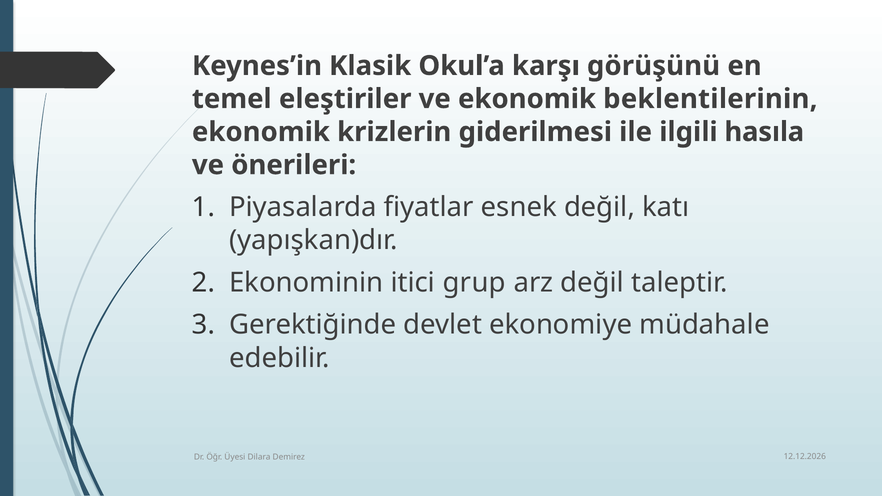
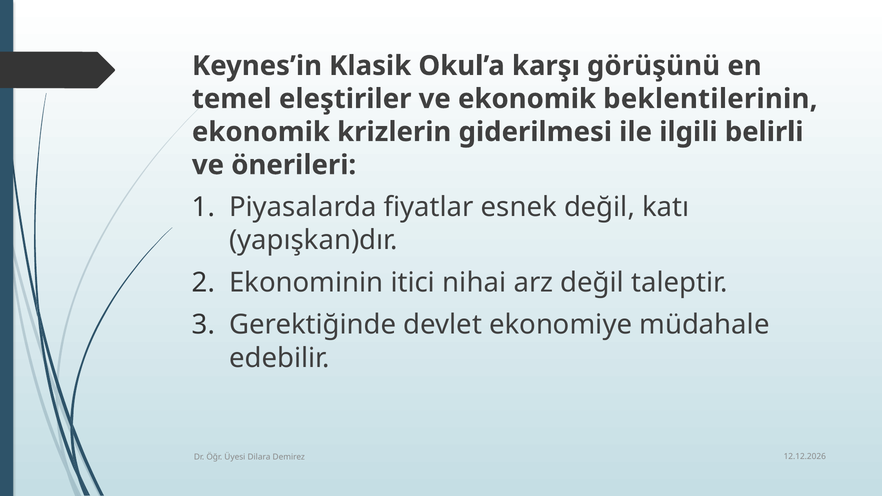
hasıla: hasıla -> belirli
grup: grup -> nihai
